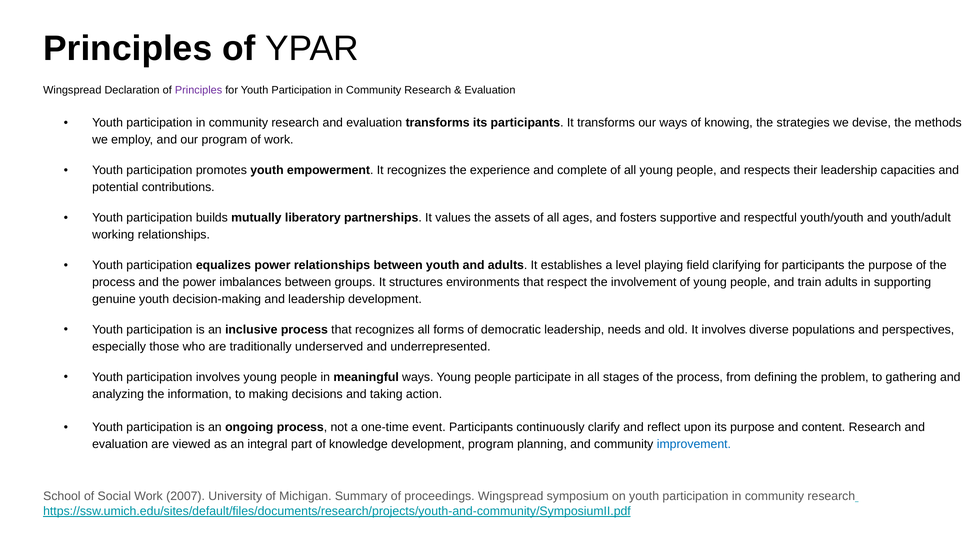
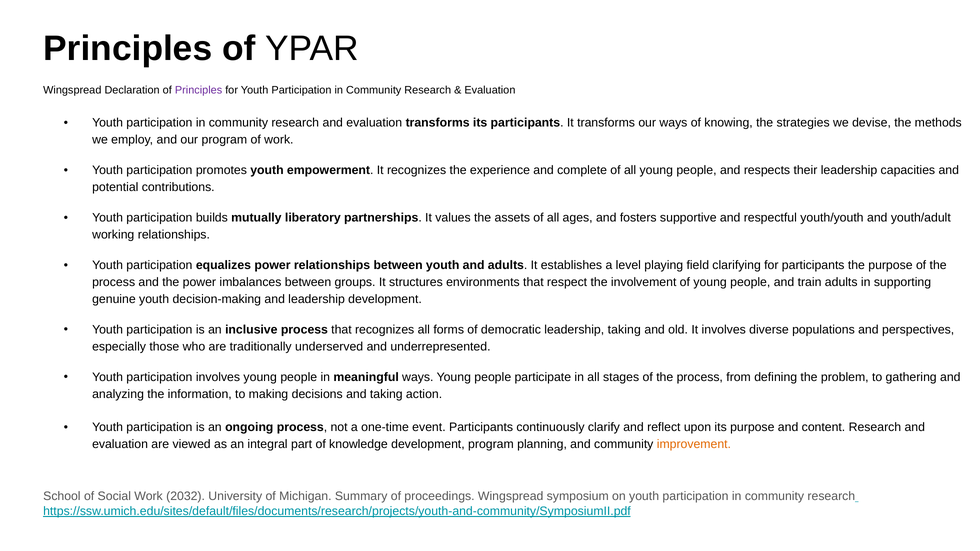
leadership needs: needs -> taking
improvement colour: blue -> orange
2007: 2007 -> 2032
